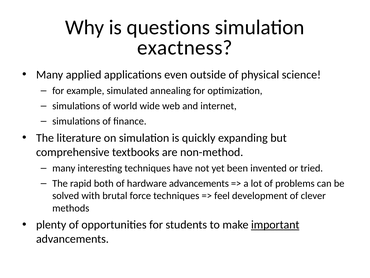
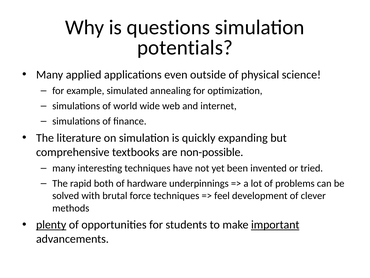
exactness: exactness -> potentials
non-method: non-method -> non-possible
hardware advancements: advancements -> underpinnings
plenty underline: none -> present
